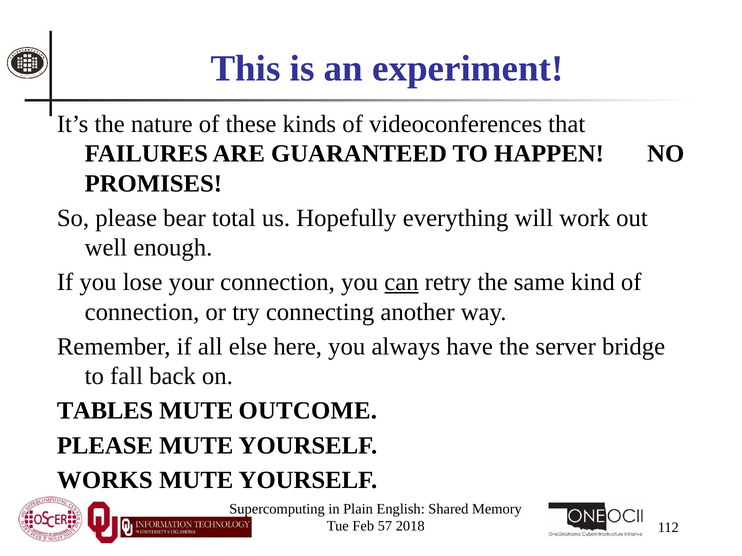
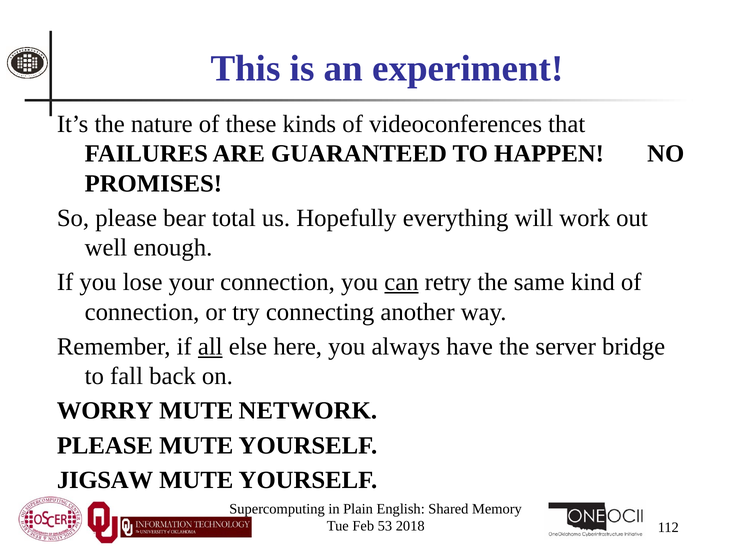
all underline: none -> present
TABLES: TABLES -> WORRY
OUTCOME: OUTCOME -> NETWORK
WORKS: WORKS -> JIGSAW
57: 57 -> 53
